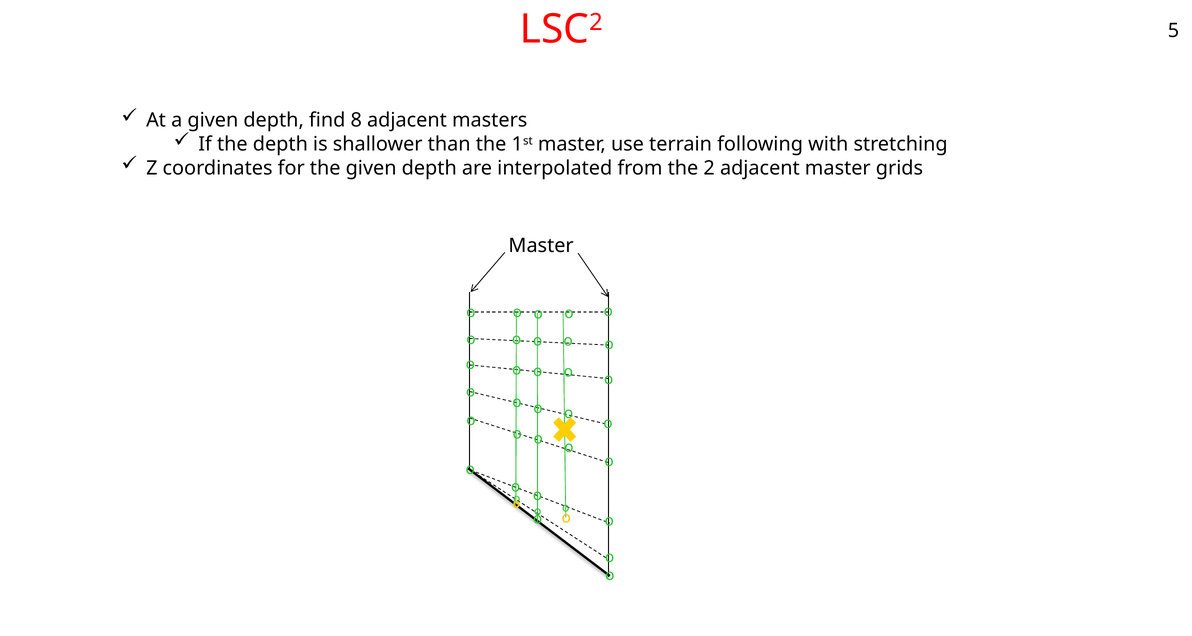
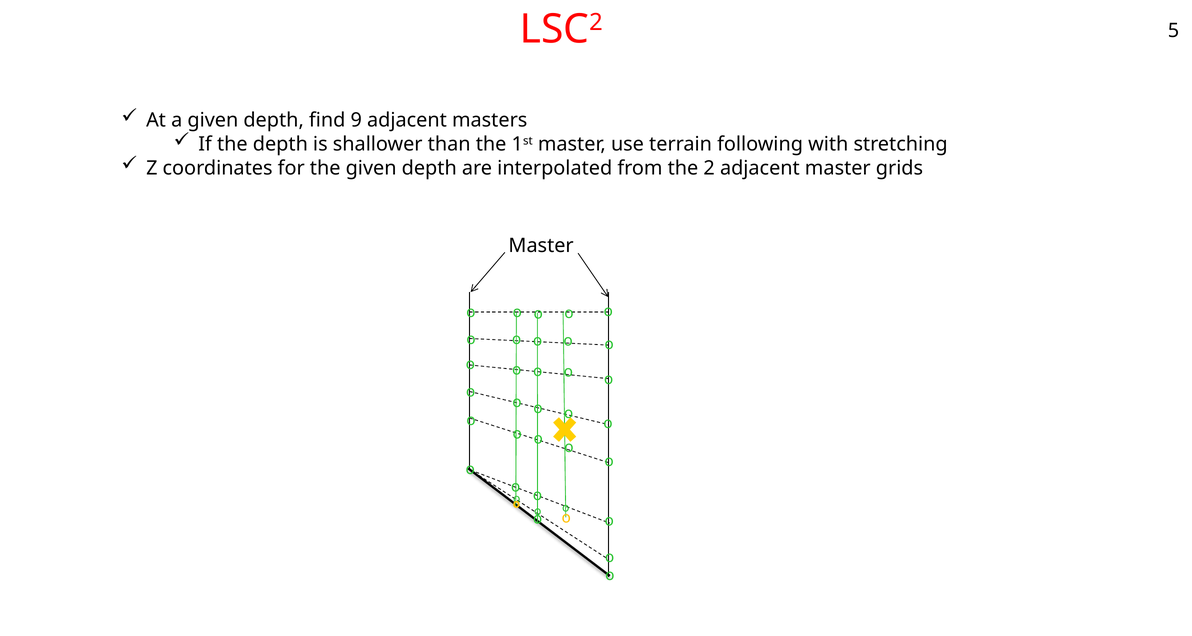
8: 8 -> 9
